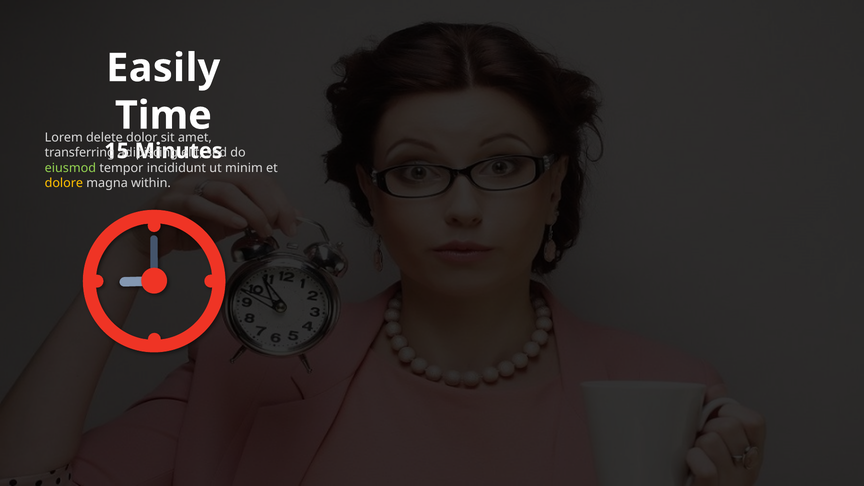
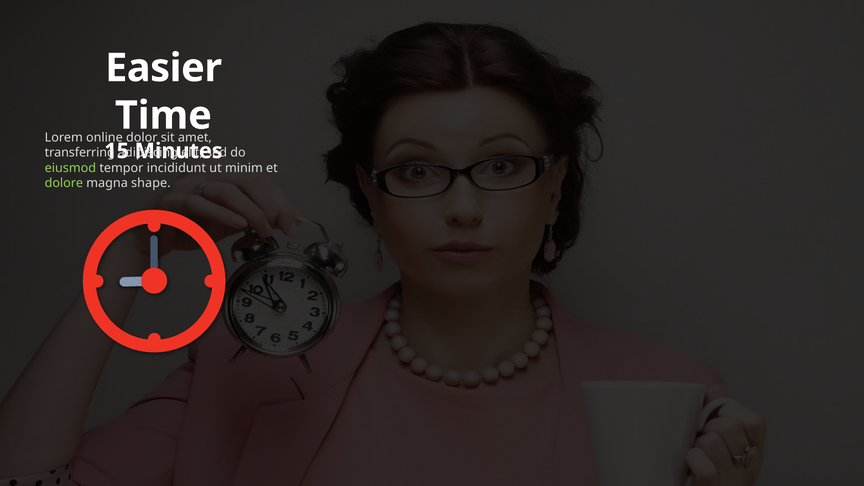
Easily: Easily -> Easier
delete: delete -> online
dolore colour: yellow -> light green
within: within -> shape
